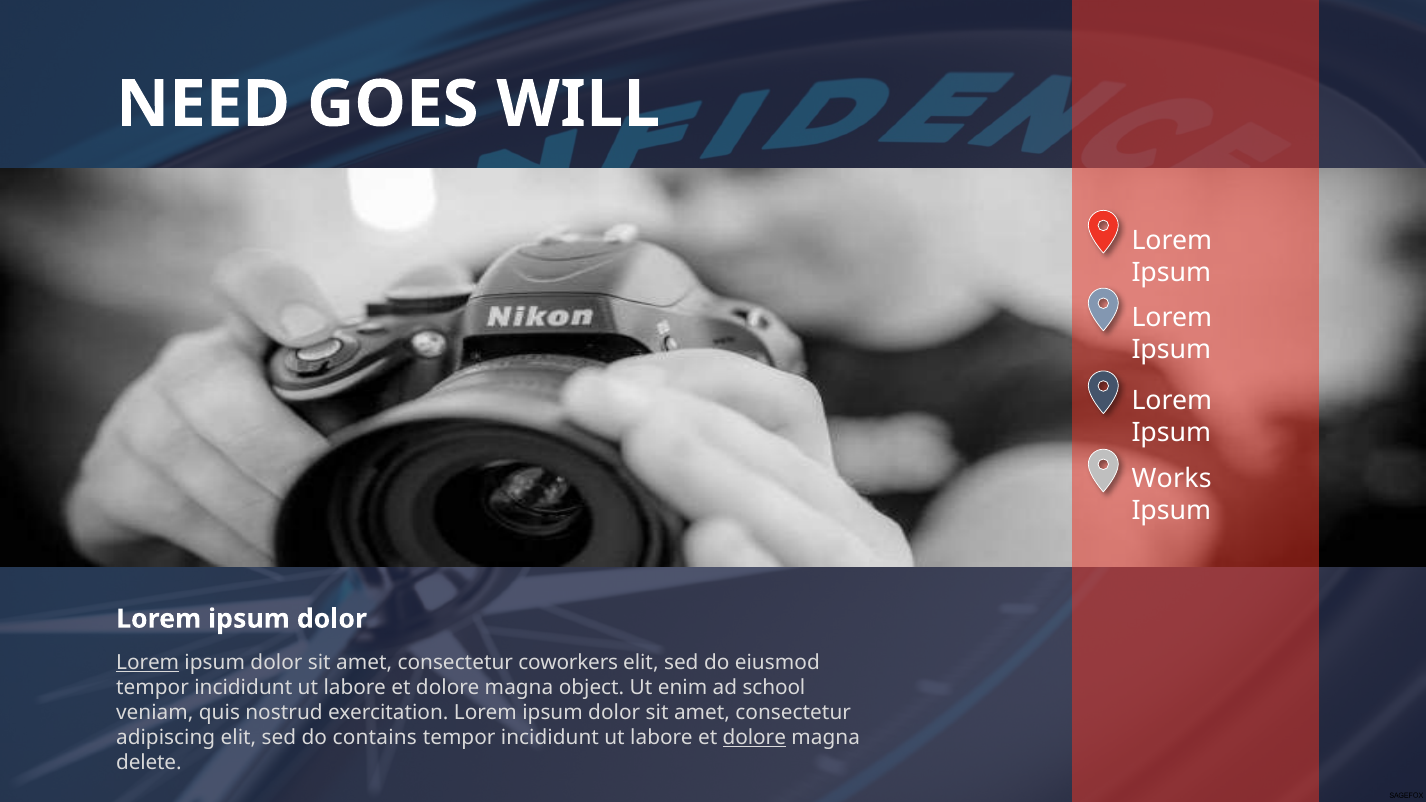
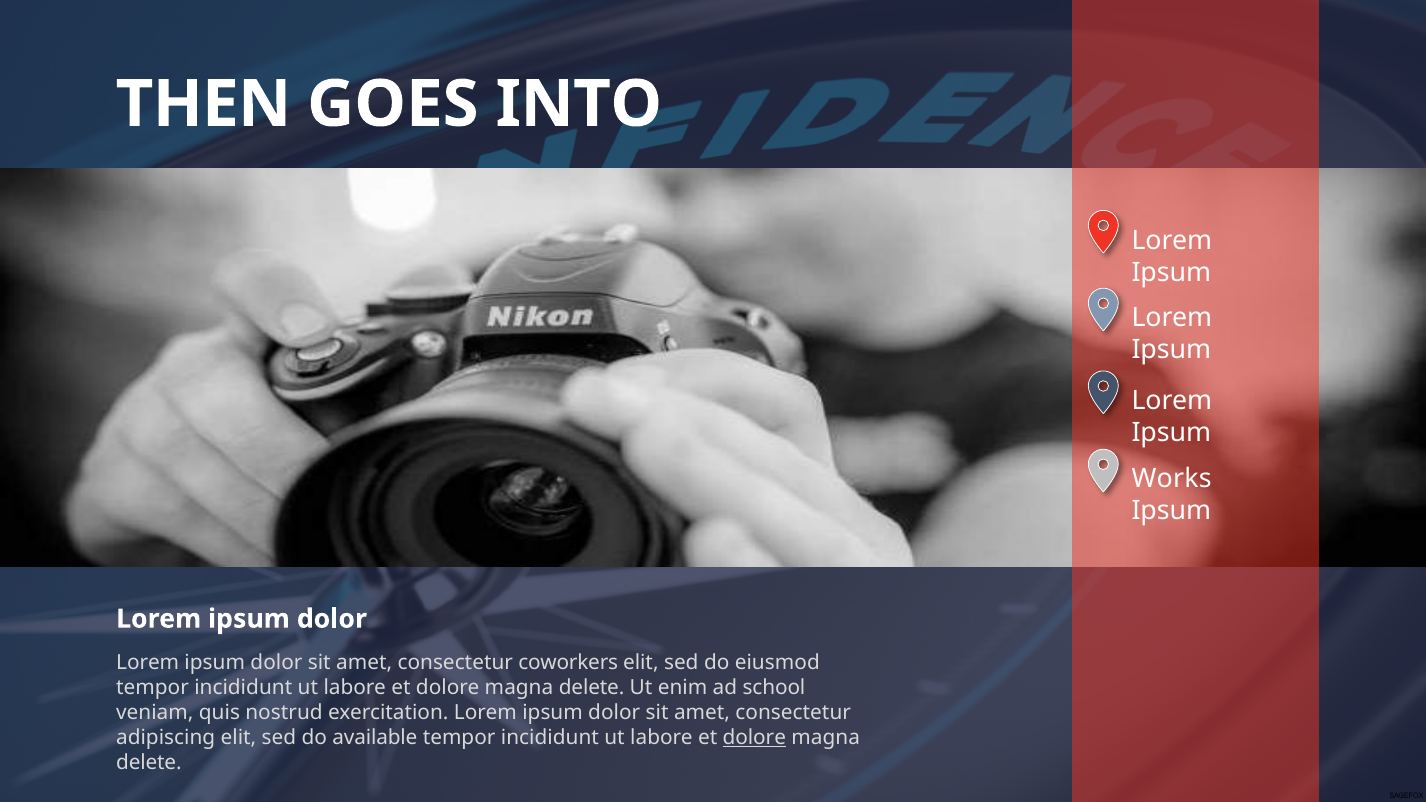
NEED: NEED -> THEN
WILL: WILL -> INTO
Lorem at (148, 663) underline: present -> none
object at (592, 688): object -> delete
contains: contains -> available
